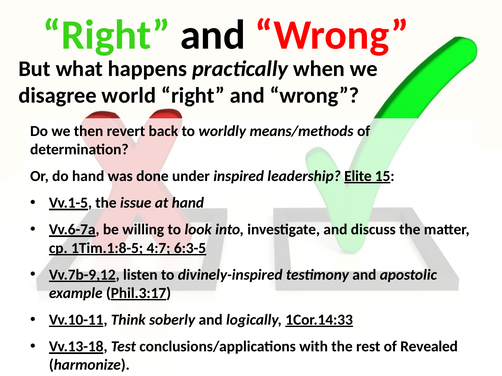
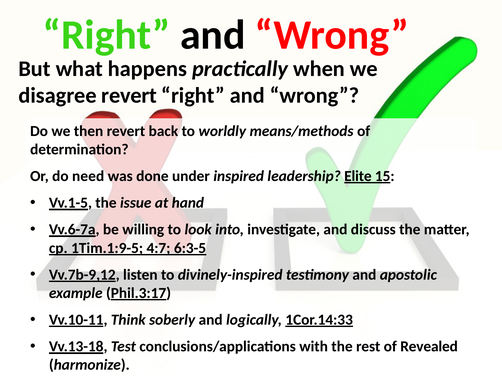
disagree world: world -> revert
do hand: hand -> need
1Tim.1:8-5: 1Tim.1:8-5 -> 1Tim.1:9-5
